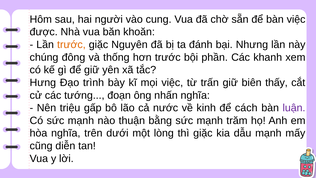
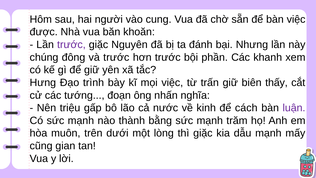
trước at (71, 45) colour: orange -> purple
và thống: thống -> trước
thuận: thuận -> thành
hòa nghĩa: nghĩa -> muôn
diễn: diễn -> gian
